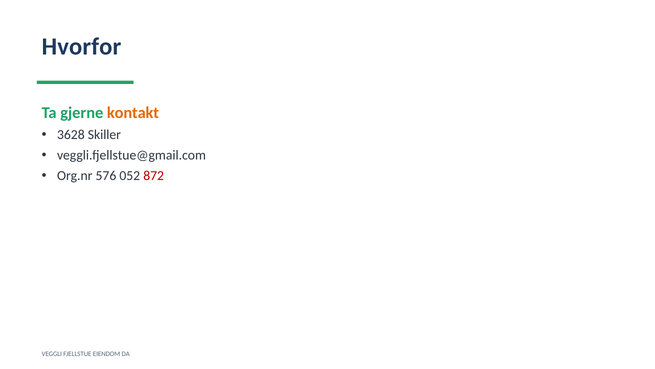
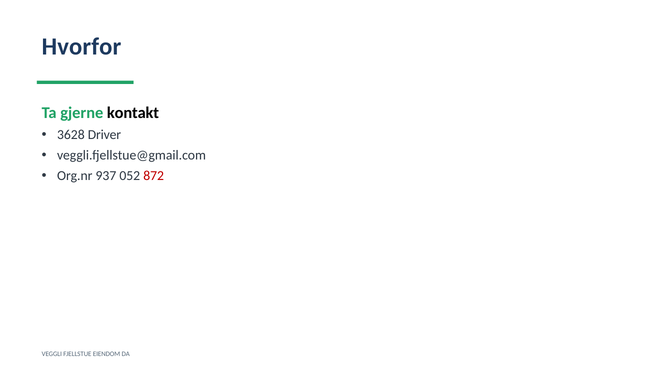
kontakt colour: orange -> black
Skiller: Skiller -> Driver
576: 576 -> 937
